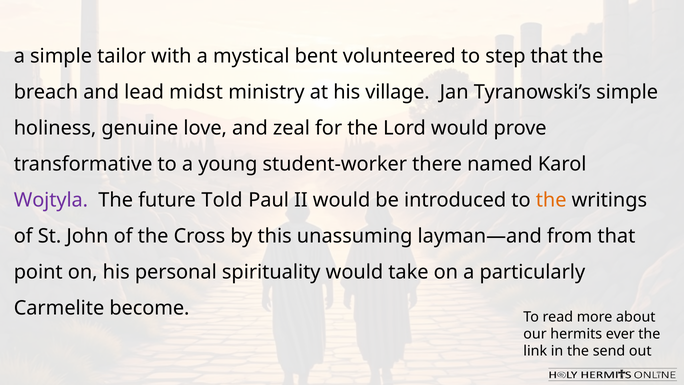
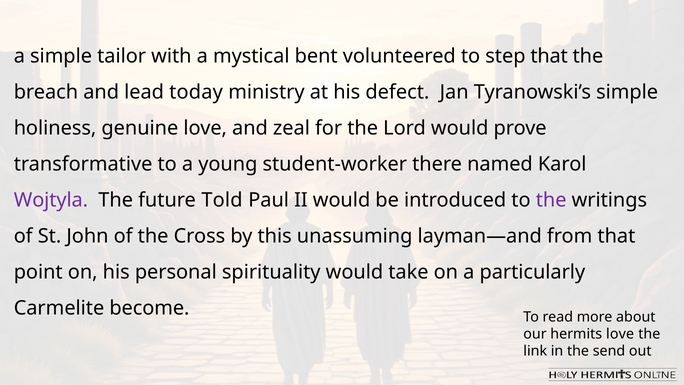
midst: midst -> today
village: village -> defect
the at (551, 200) colour: orange -> purple
hermits ever: ever -> love
